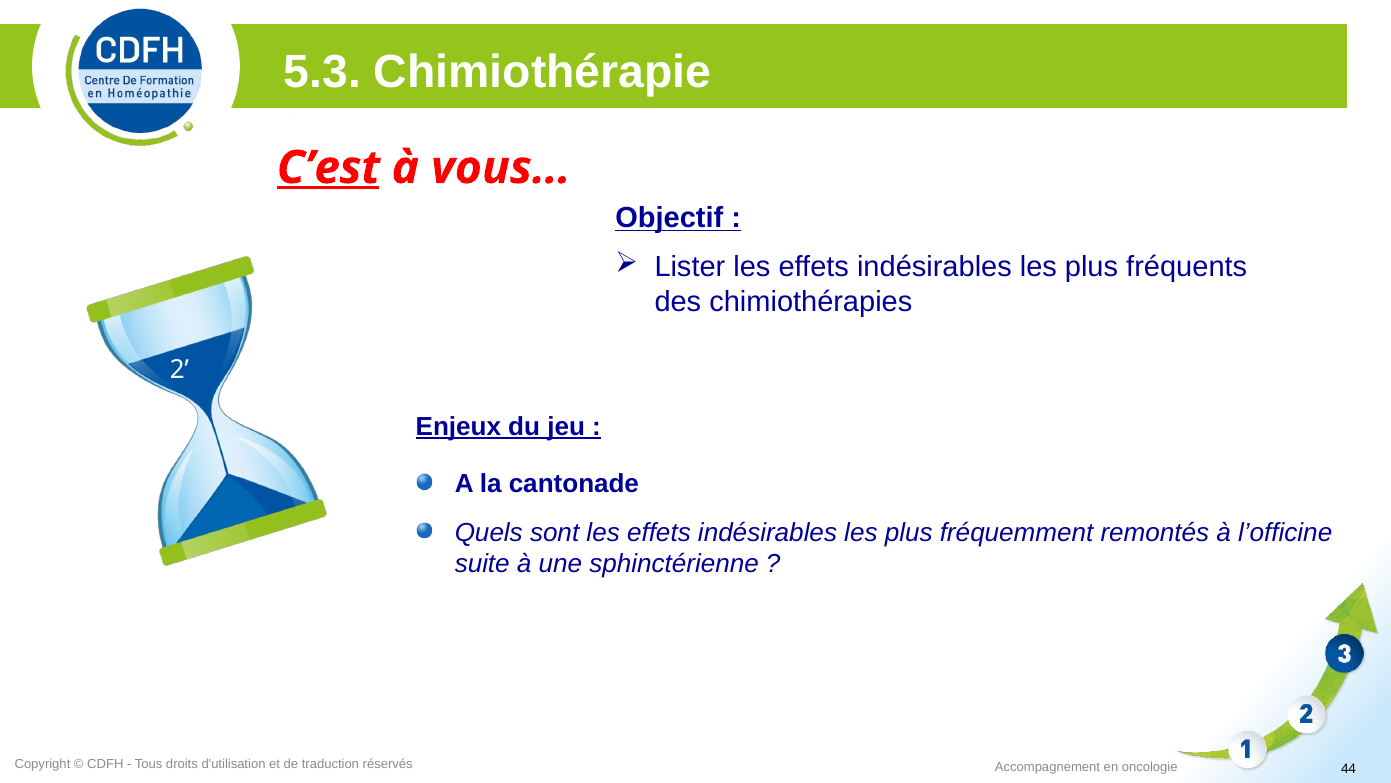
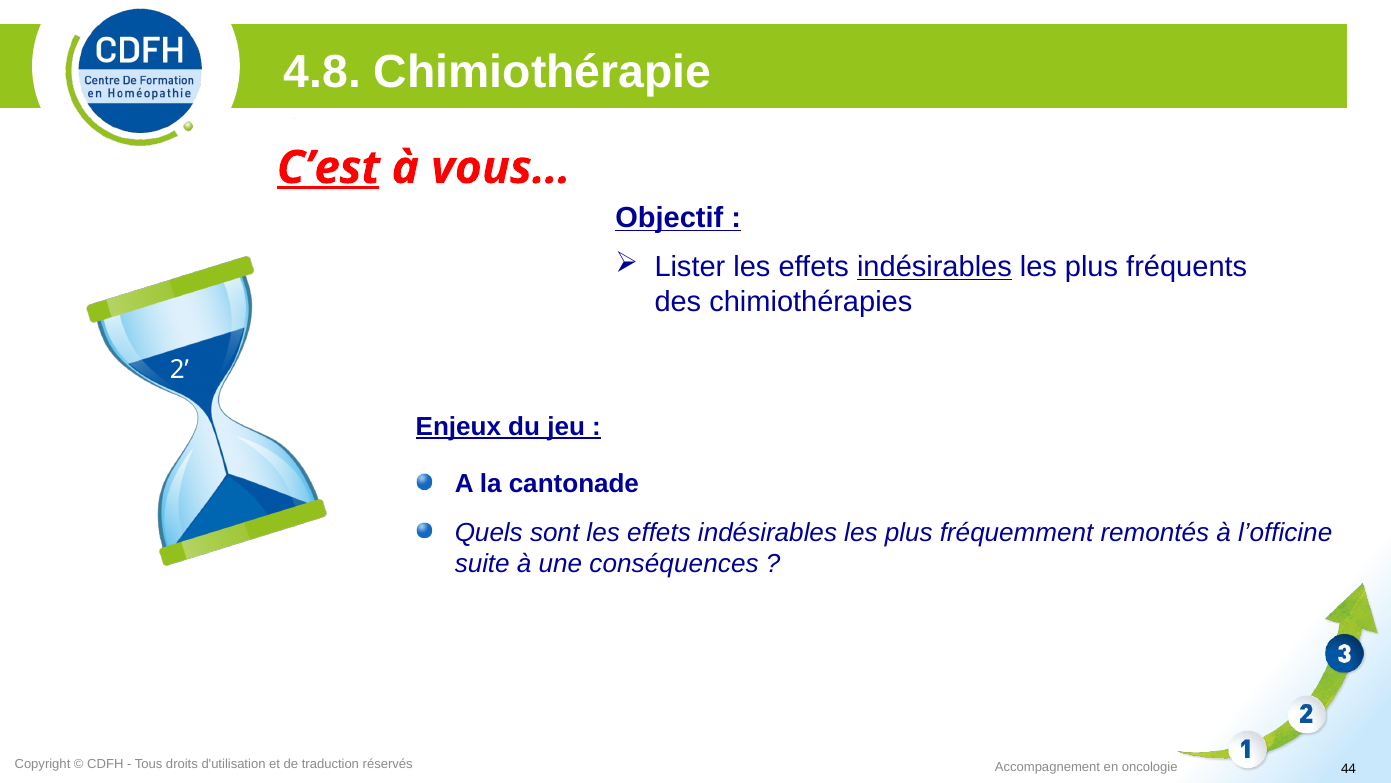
5.3: 5.3 -> 4.8
indésirables at (934, 267) underline: none -> present
sphinctérienne: sphinctérienne -> conséquences
